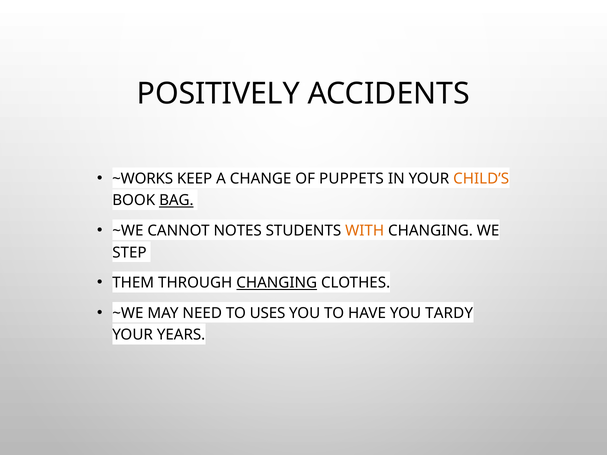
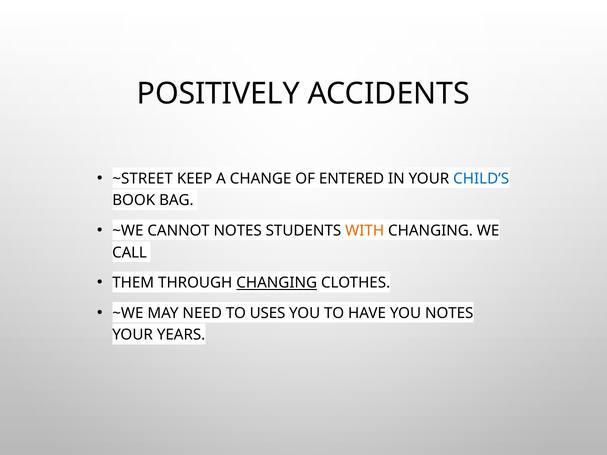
~WORKS: ~WORKS -> ~STREET
PUPPETS: PUPPETS -> ENTERED
CHILD’S colour: orange -> blue
BAG underline: present -> none
STEP: STEP -> CALL
YOU TARDY: TARDY -> NOTES
